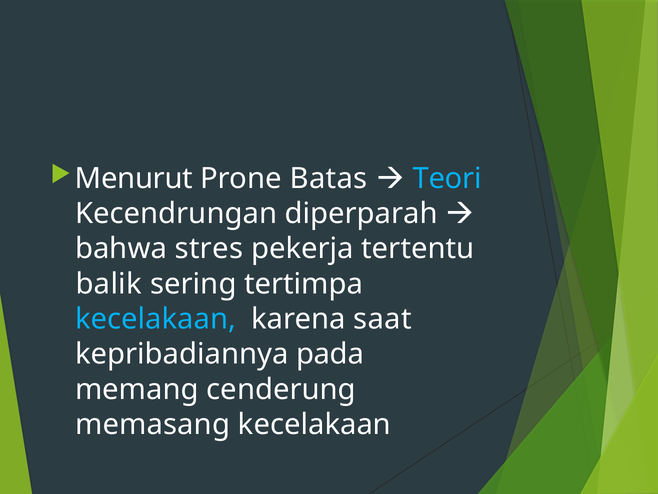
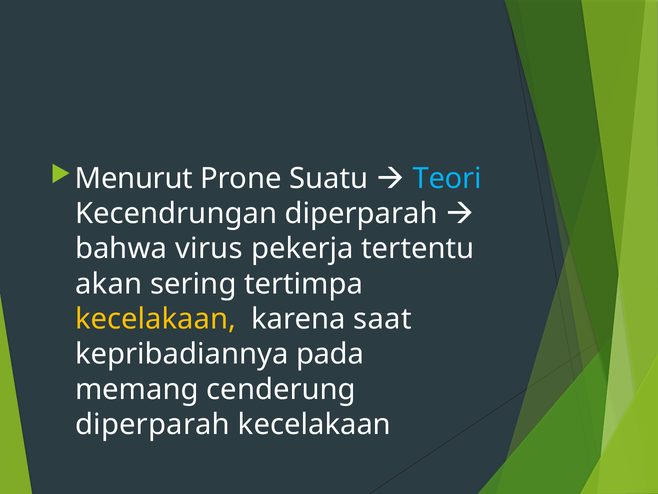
Batas: Batas -> Suatu
stres: stres -> virus
balik: balik -> akan
kecelakaan at (156, 319) colour: light blue -> yellow
memasang at (153, 424): memasang -> diperparah
